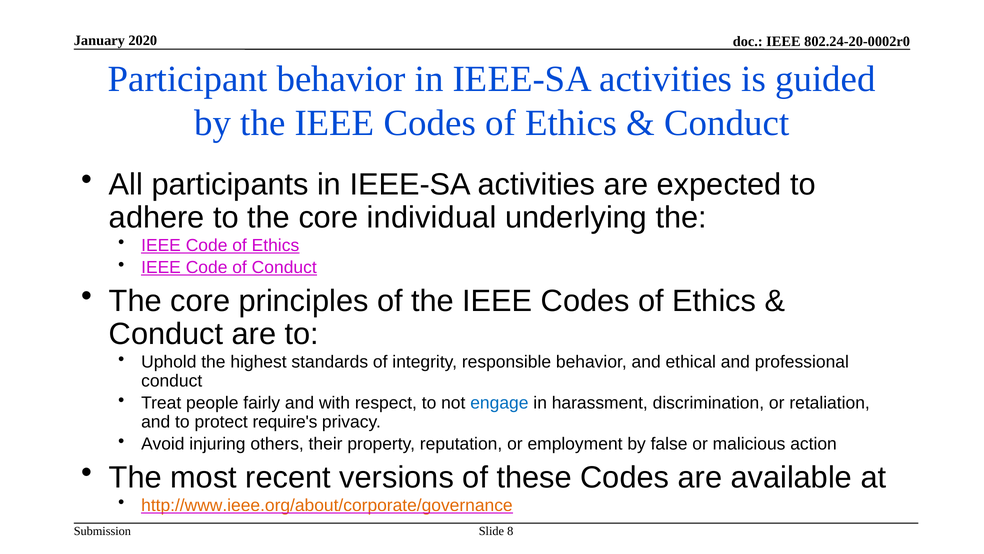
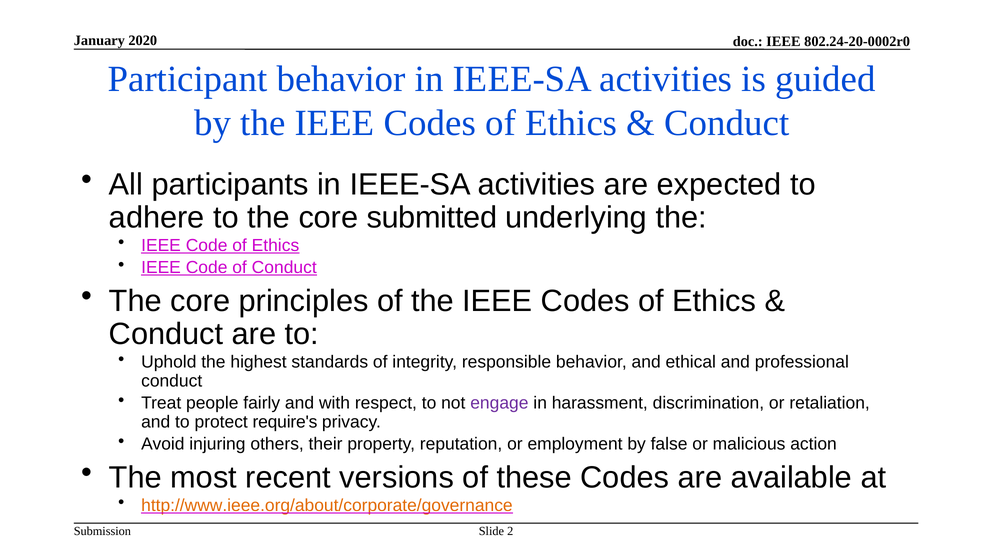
individual: individual -> submitted
engage colour: blue -> purple
8: 8 -> 2
